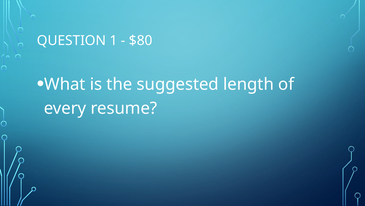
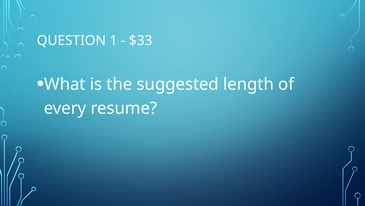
$80: $80 -> $33
